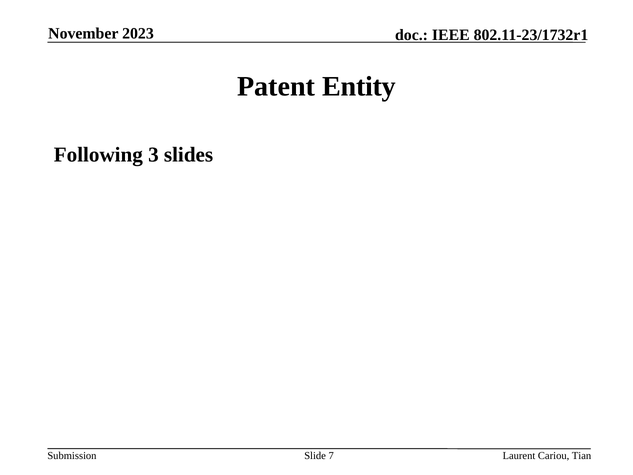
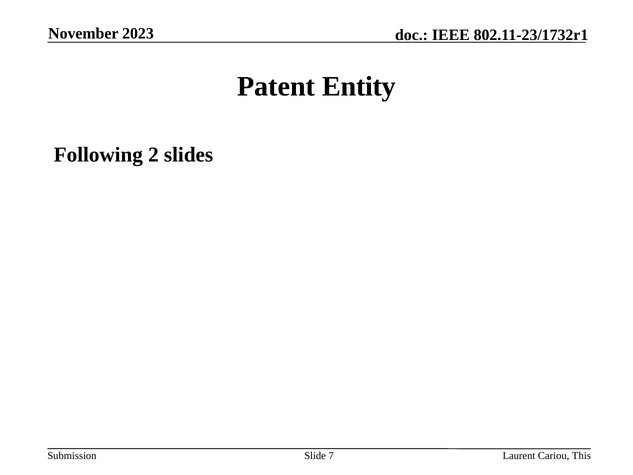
3: 3 -> 2
Tian: Tian -> This
